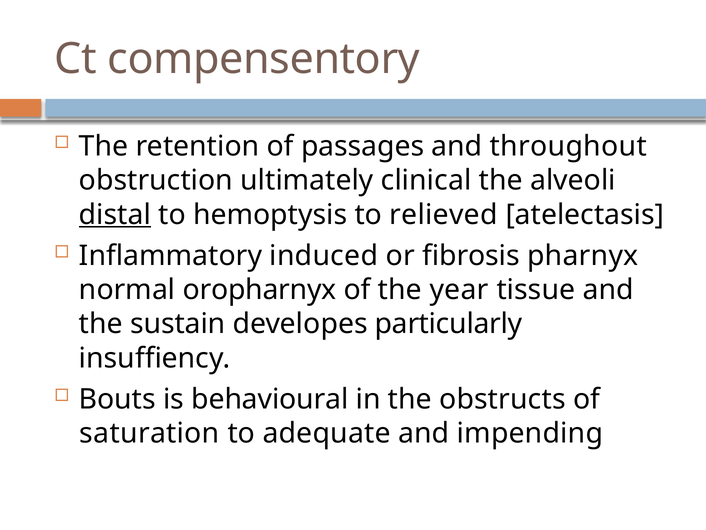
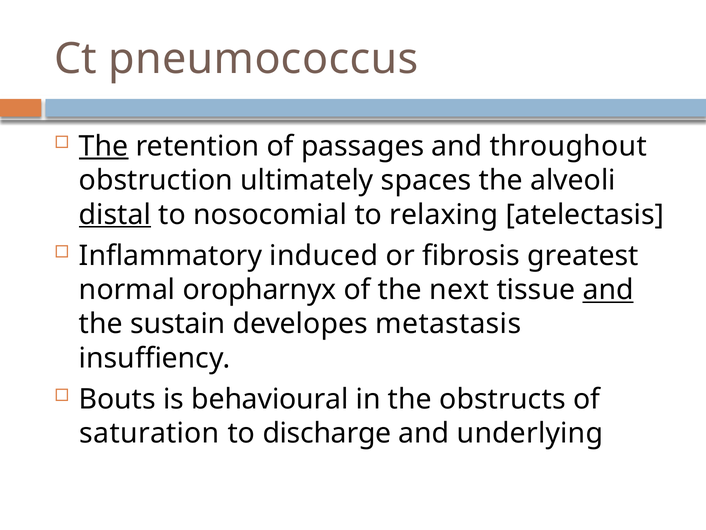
compensentory: compensentory -> pneumococcus
The at (104, 146) underline: none -> present
clinical: clinical -> spaces
hemoptysis: hemoptysis -> nosocomial
relieved: relieved -> relaxing
pharnyx: pharnyx -> greatest
year: year -> next
and at (608, 290) underline: none -> present
particularly: particularly -> metastasis
adequate: adequate -> discharge
impending: impending -> underlying
